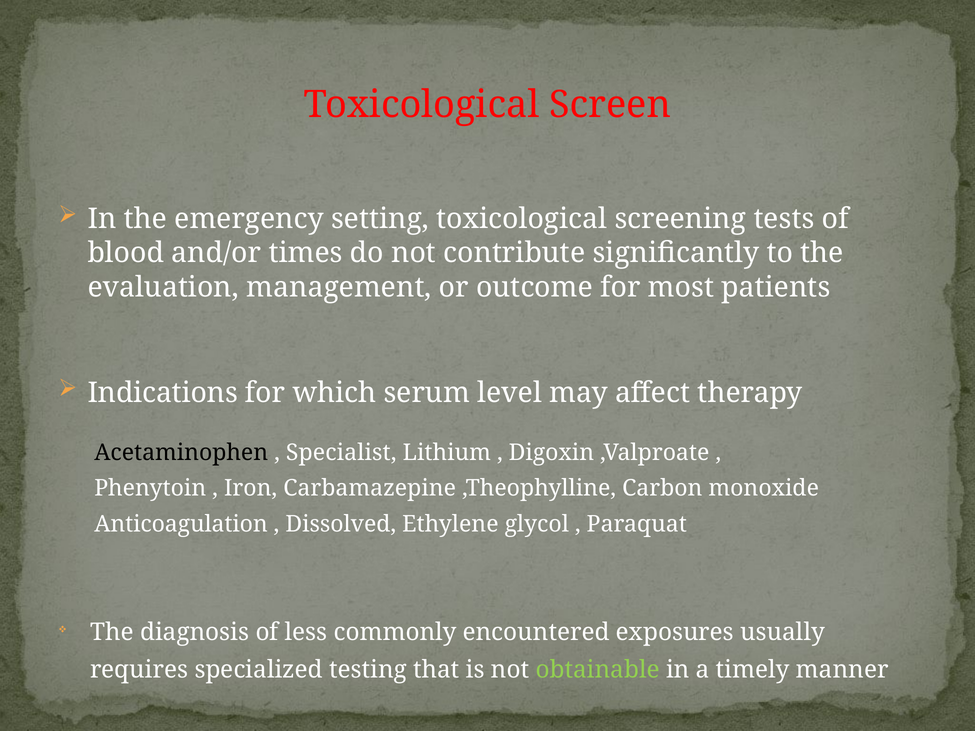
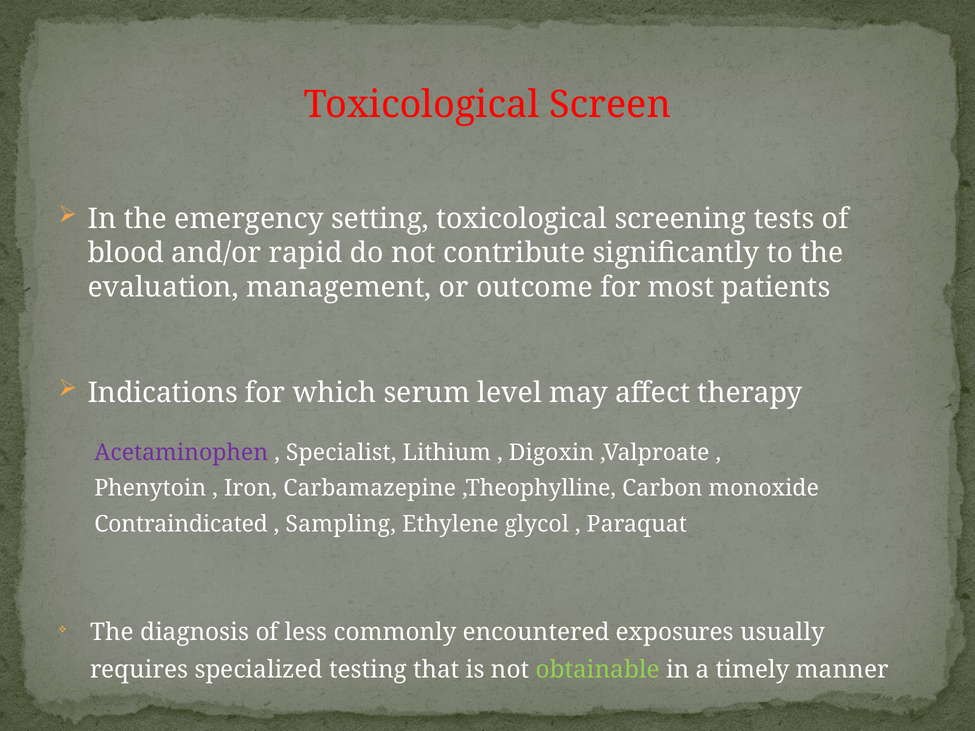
times: times -> rapid
Acetaminophen colour: black -> purple
Anticoagulation: Anticoagulation -> Contraindicated
Dissolved: Dissolved -> Sampling
